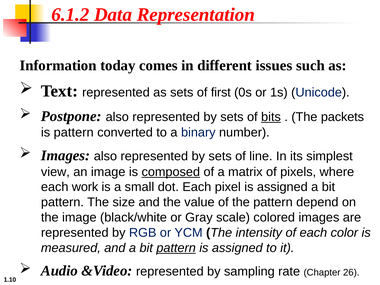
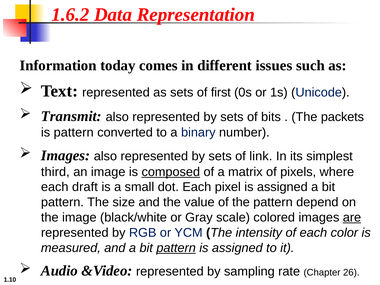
6.1.2: 6.1.2 -> 1.6.2
Postpone: Postpone -> Transmit
bits underline: present -> none
line: line -> link
view: view -> third
work: work -> draft
are underline: none -> present
